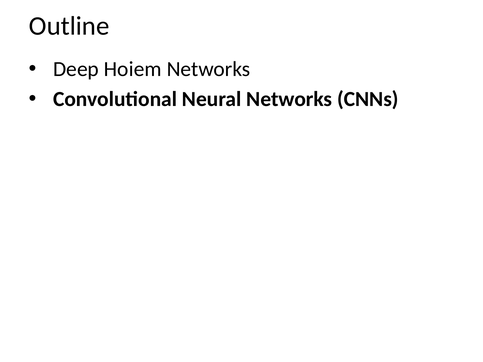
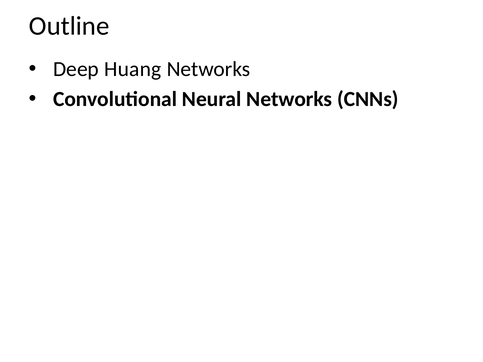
Hoiem: Hoiem -> Huang
